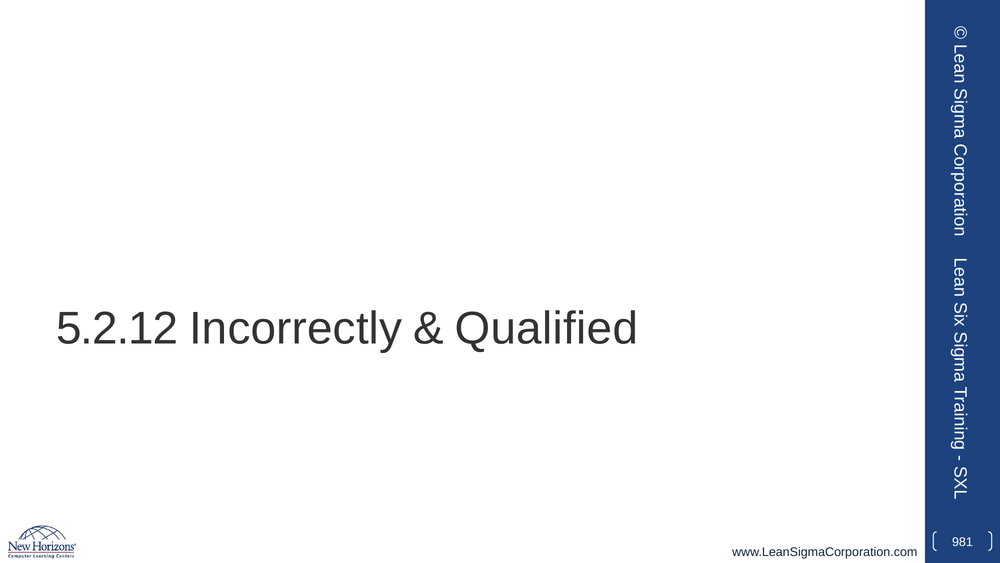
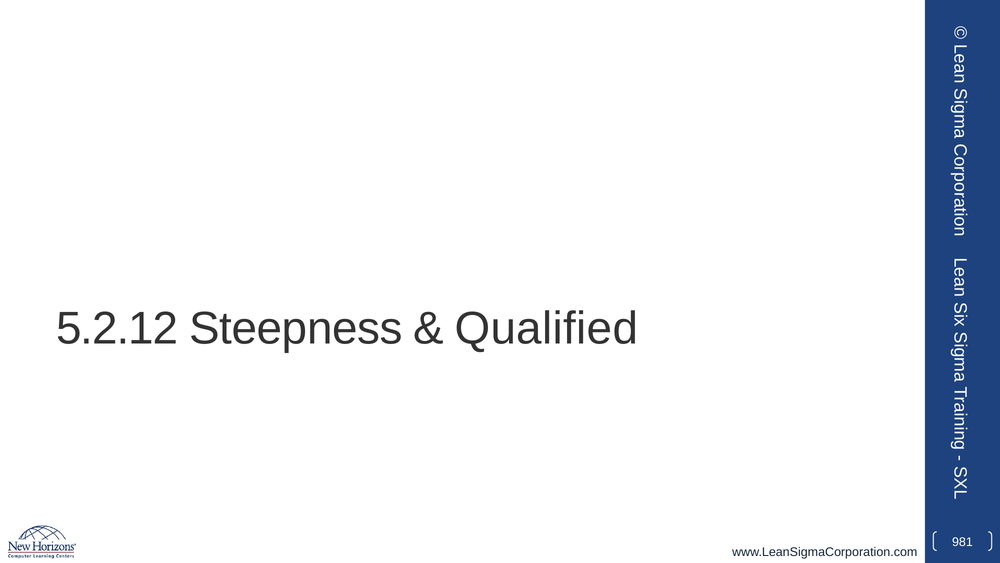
Incorrectly: Incorrectly -> Steepness
